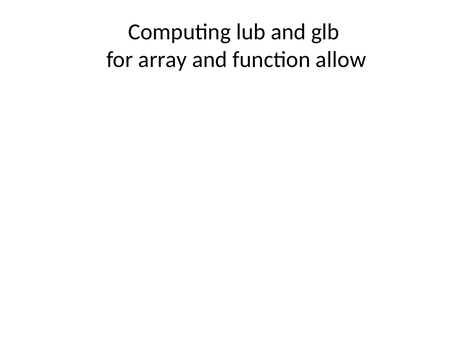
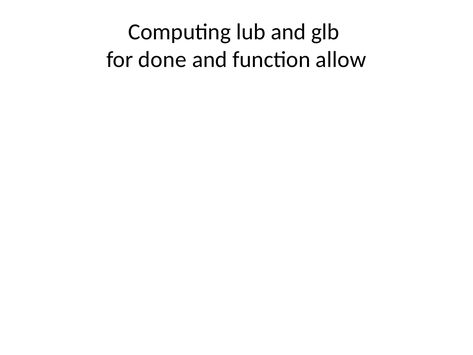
array: array -> done
